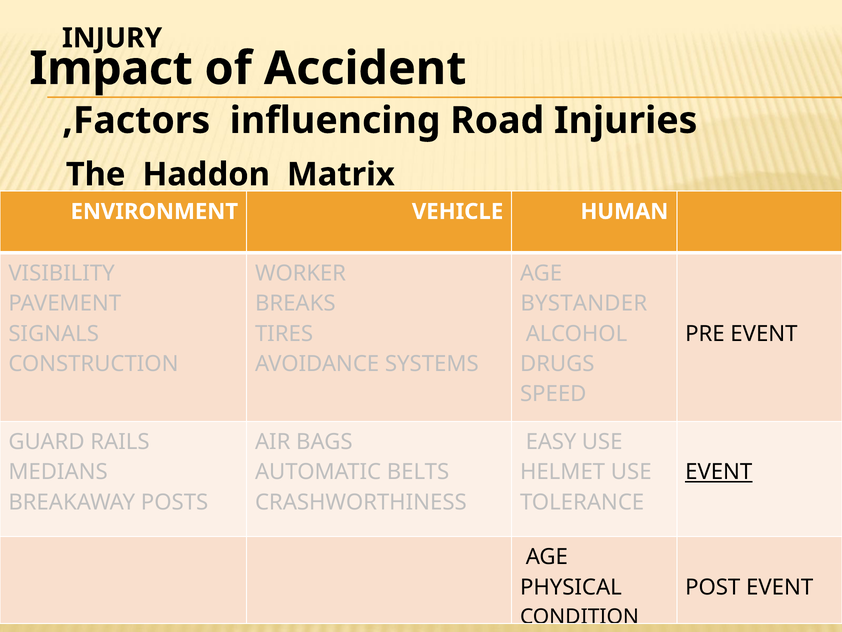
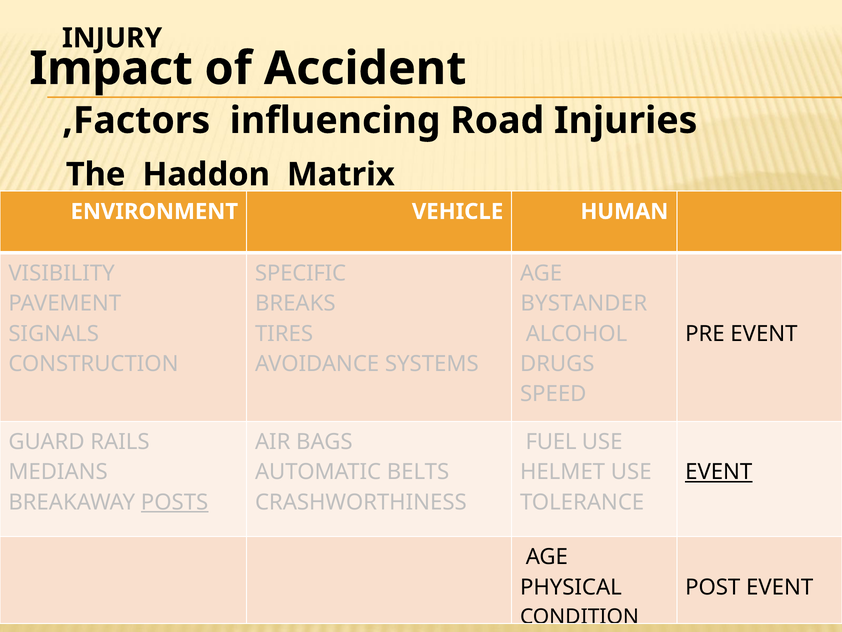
WORKER: WORKER -> SPECIFIC
EASY: EASY -> FUEL
POSTS underline: none -> present
